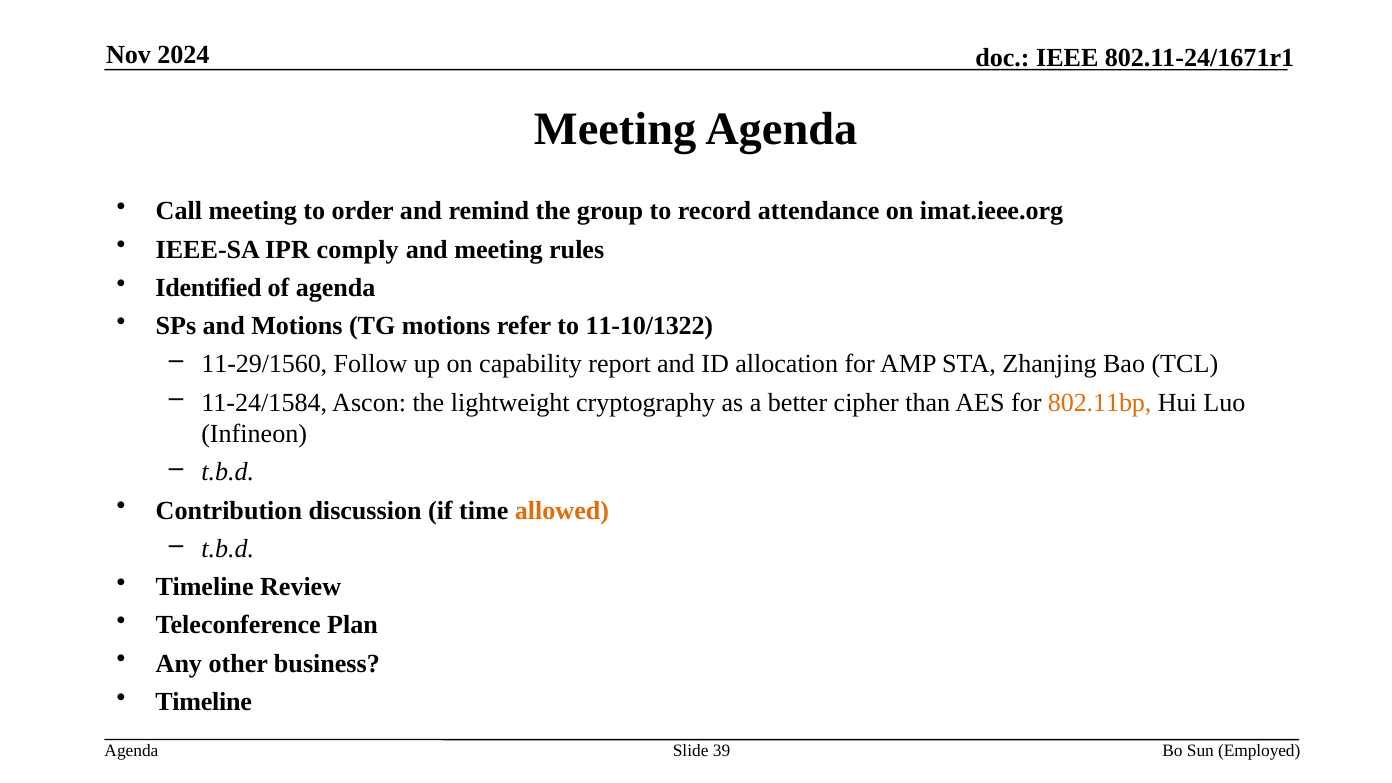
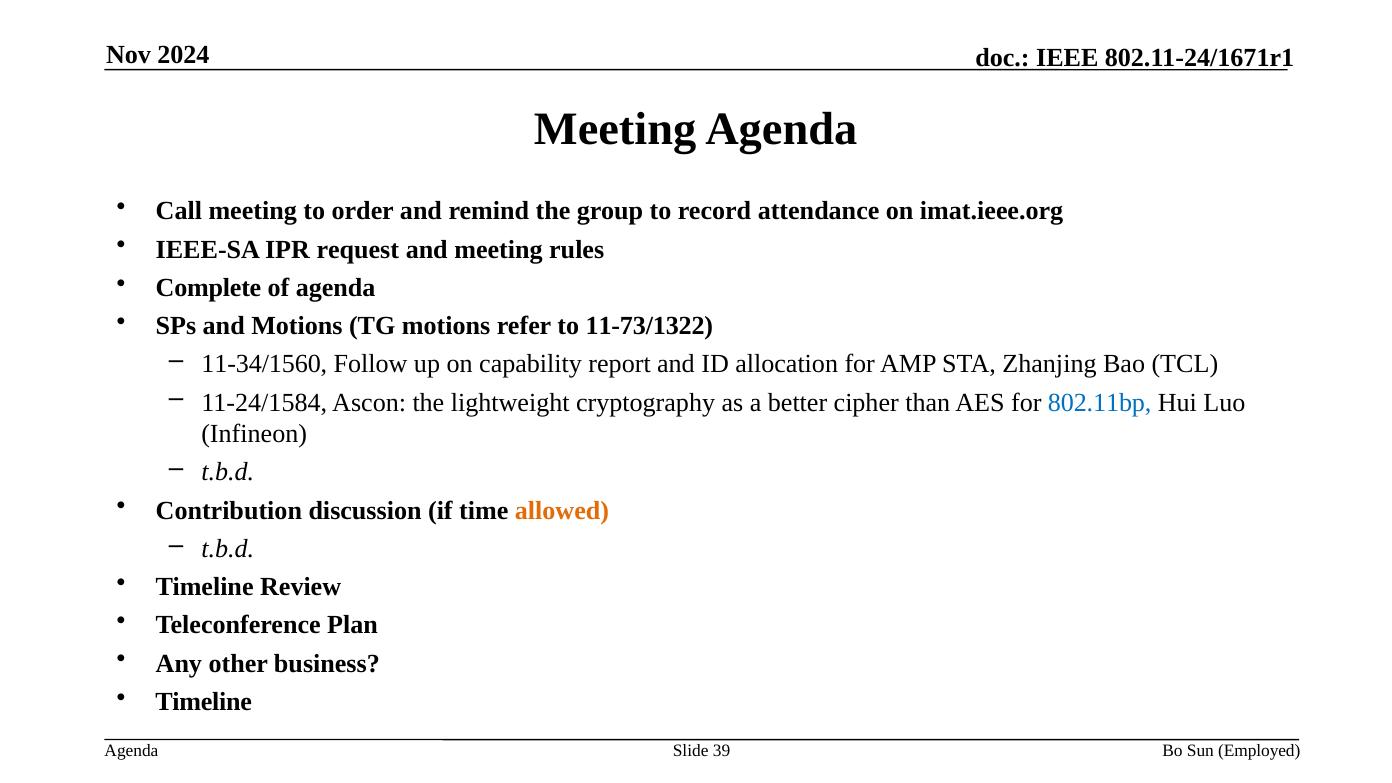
comply: comply -> request
Identified: Identified -> Complete
11-10/1322: 11-10/1322 -> 11-73/1322
11-29/1560: 11-29/1560 -> 11-34/1560
802.11bp colour: orange -> blue
